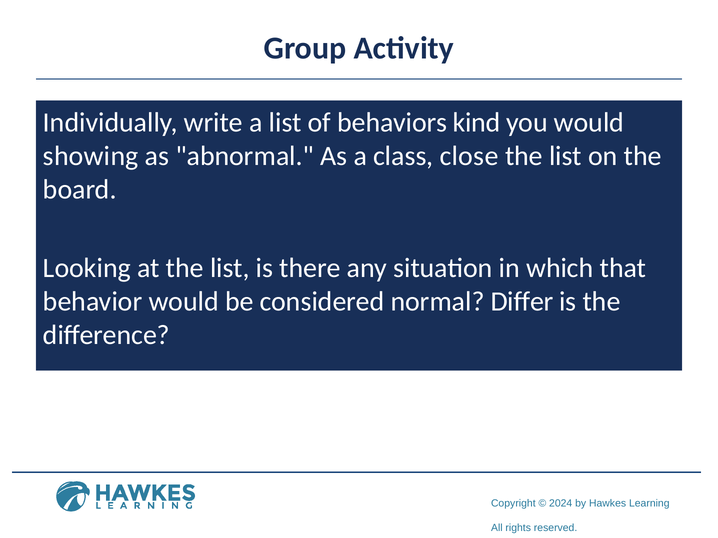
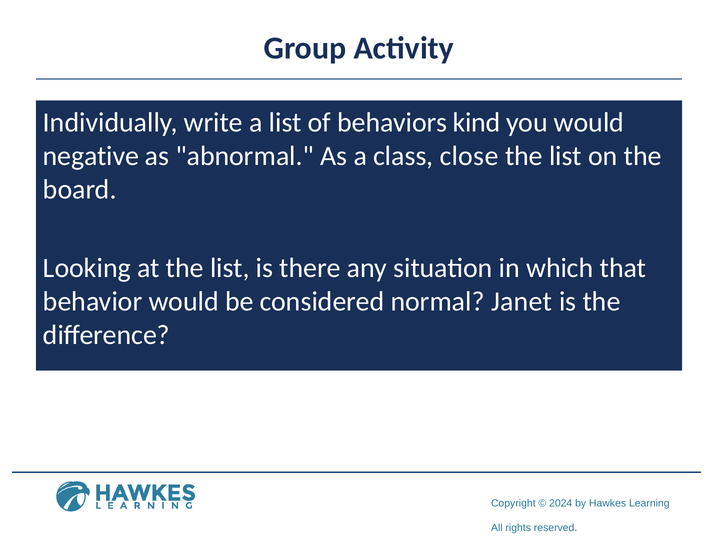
showing: showing -> negative
Differ: Differ -> Janet
